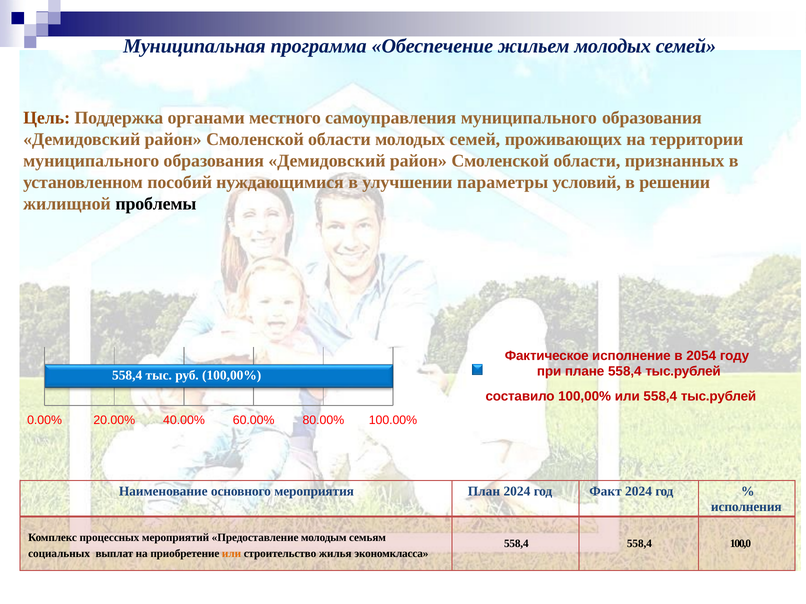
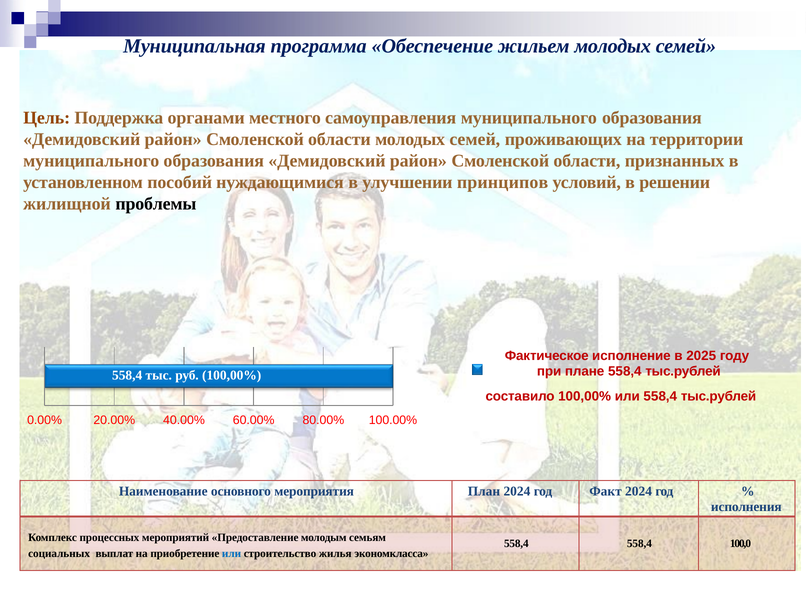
параметры: параметры -> принципов
2054: 2054 -> 2025
или at (232, 554) colour: orange -> blue
